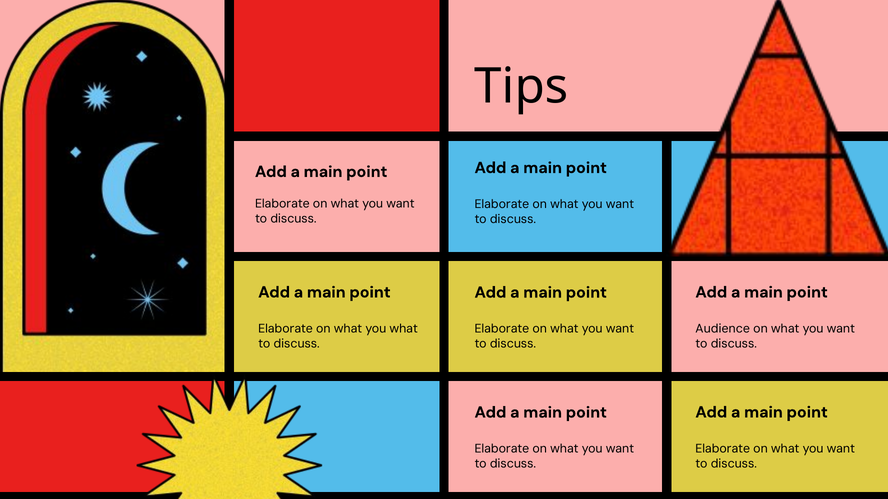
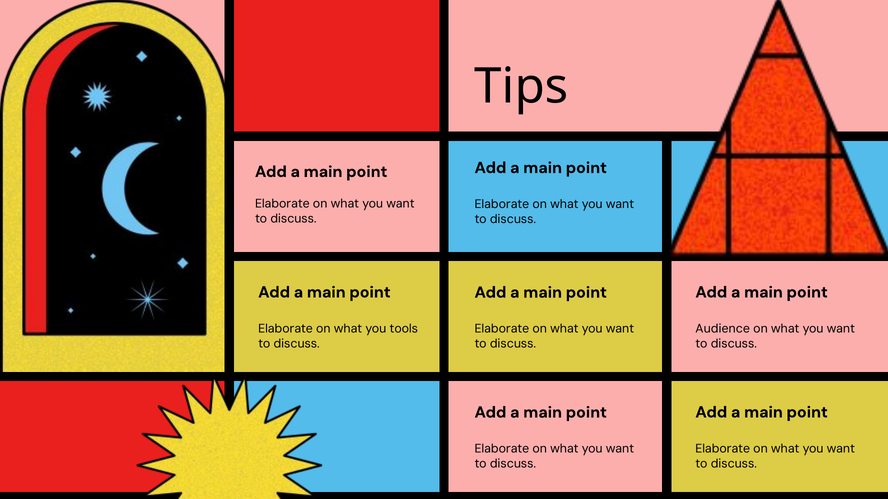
you what: what -> tools
